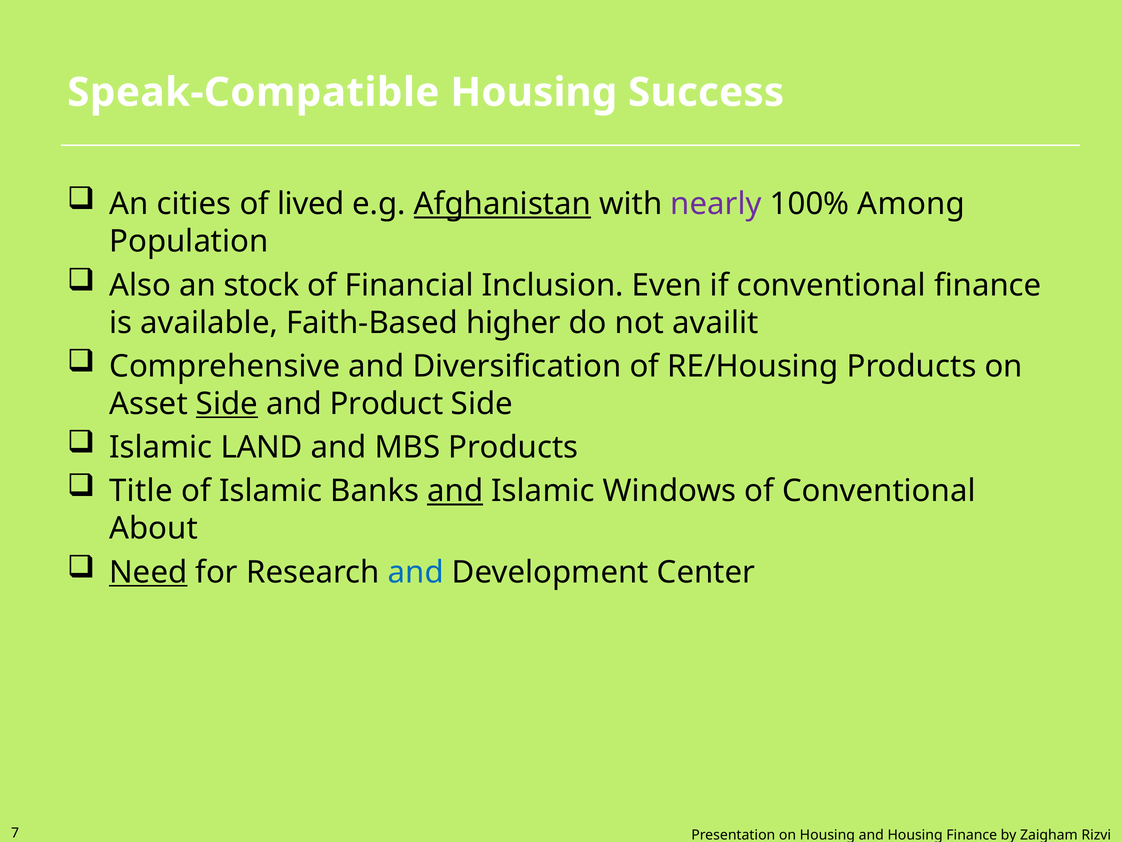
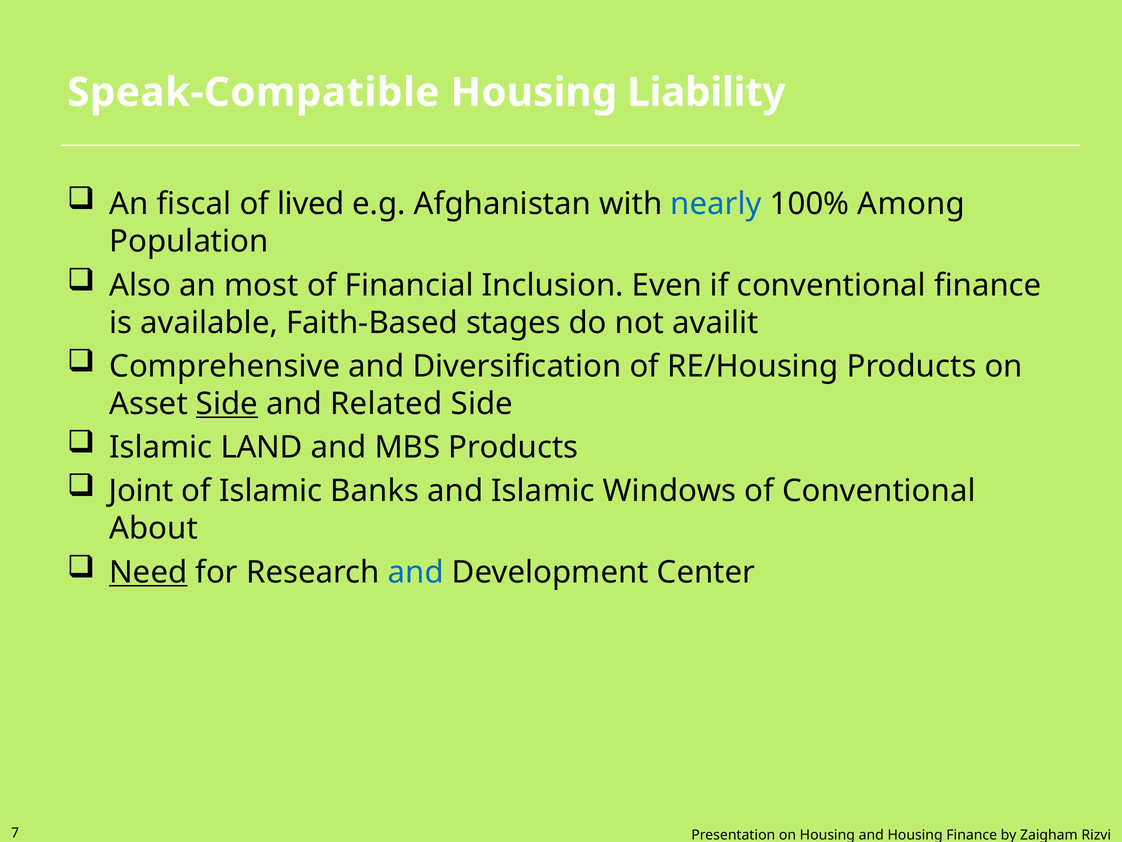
Success: Success -> Liability
cities: cities -> fiscal
Afghanistan underline: present -> none
nearly colour: purple -> blue
stock: stock -> most
higher: higher -> stages
Product: Product -> Related
Title: Title -> Joint
and at (455, 491) underline: present -> none
